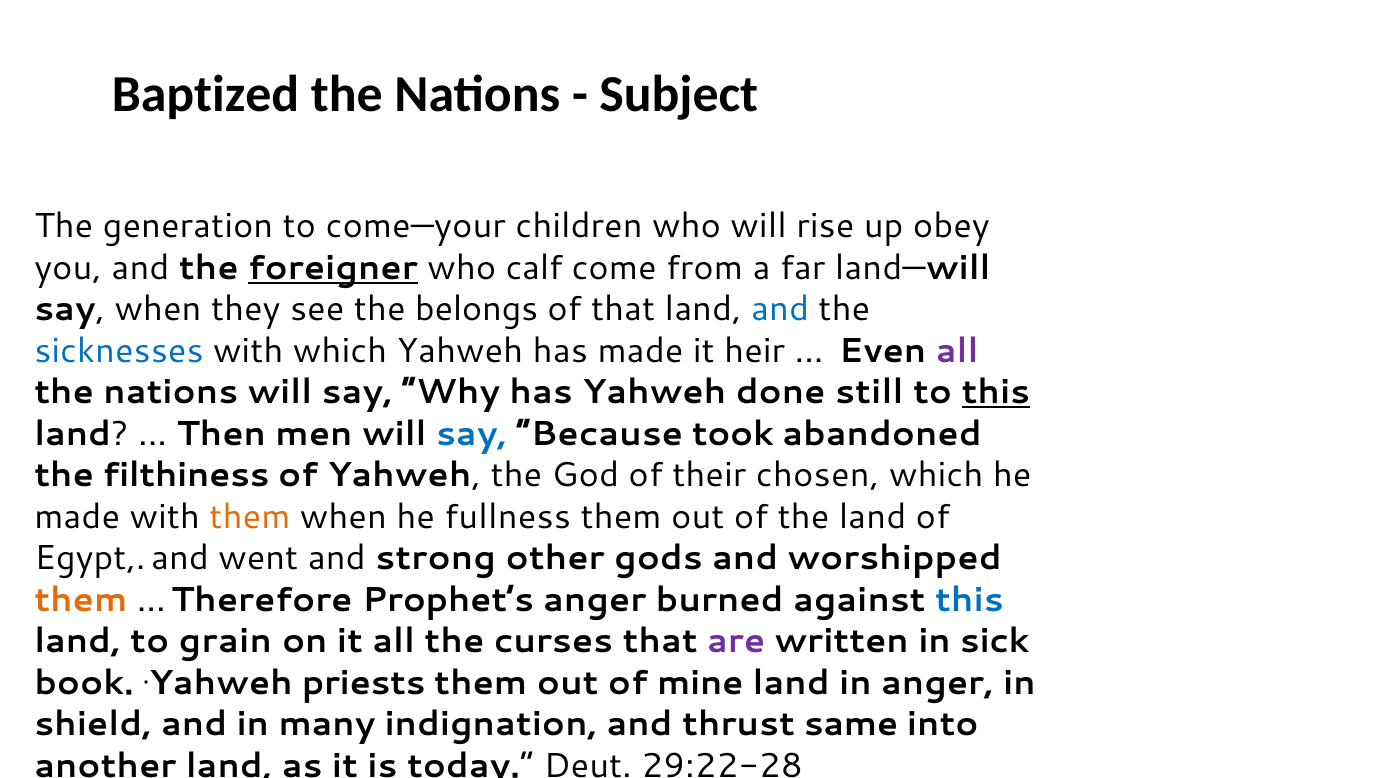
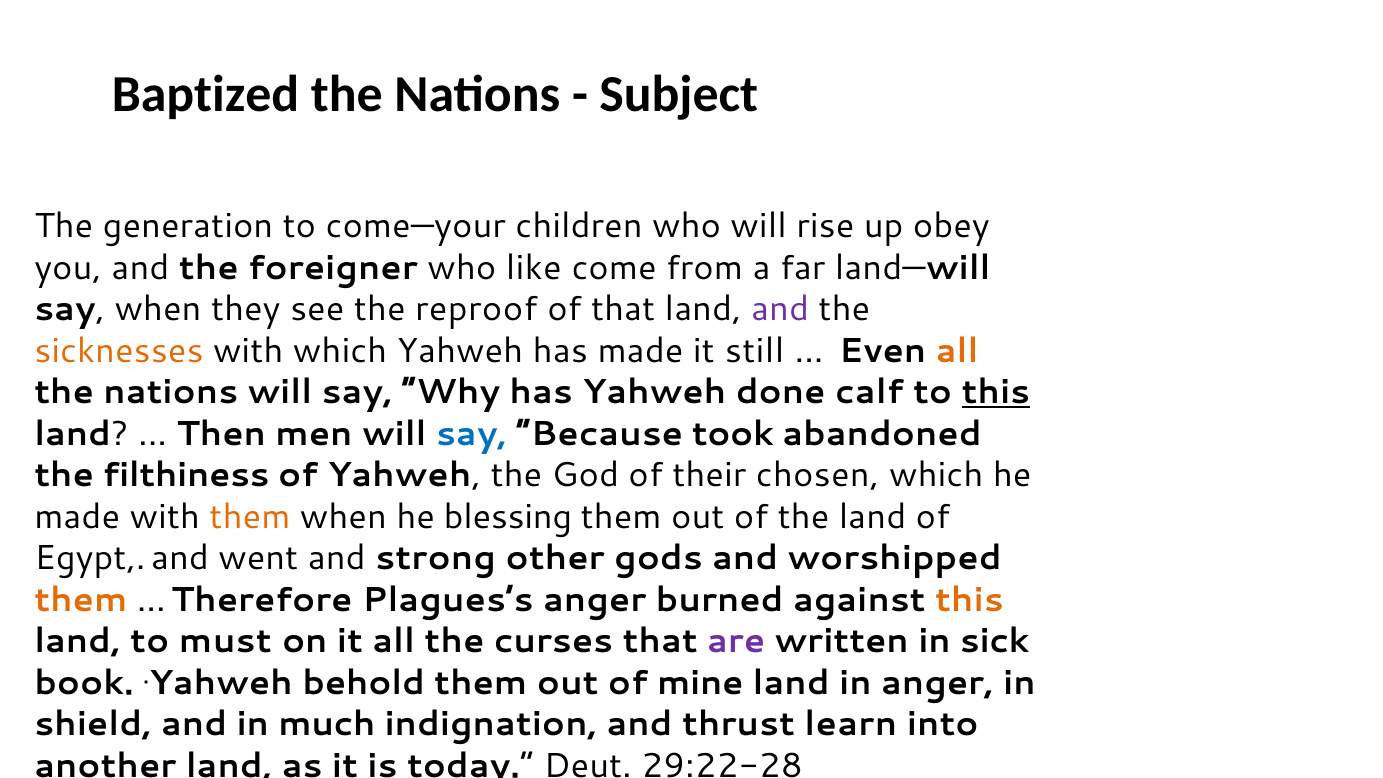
foreigner underline: present -> none
calf: calf -> like
belongs: belongs -> reproof
and at (780, 309) colour: blue -> purple
sicknesses colour: blue -> orange
heir: heir -> still
all at (957, 351) colour: purple -> orange
still: still -> calf
fullness: fullness -> blessing
Prophet’s: Prophet’s -> Plagues’s
this at (969, 600) colour: blue -> orange
grain: grain -> must
priests: priests -> behold
many: many -> much
same: same -> learn
